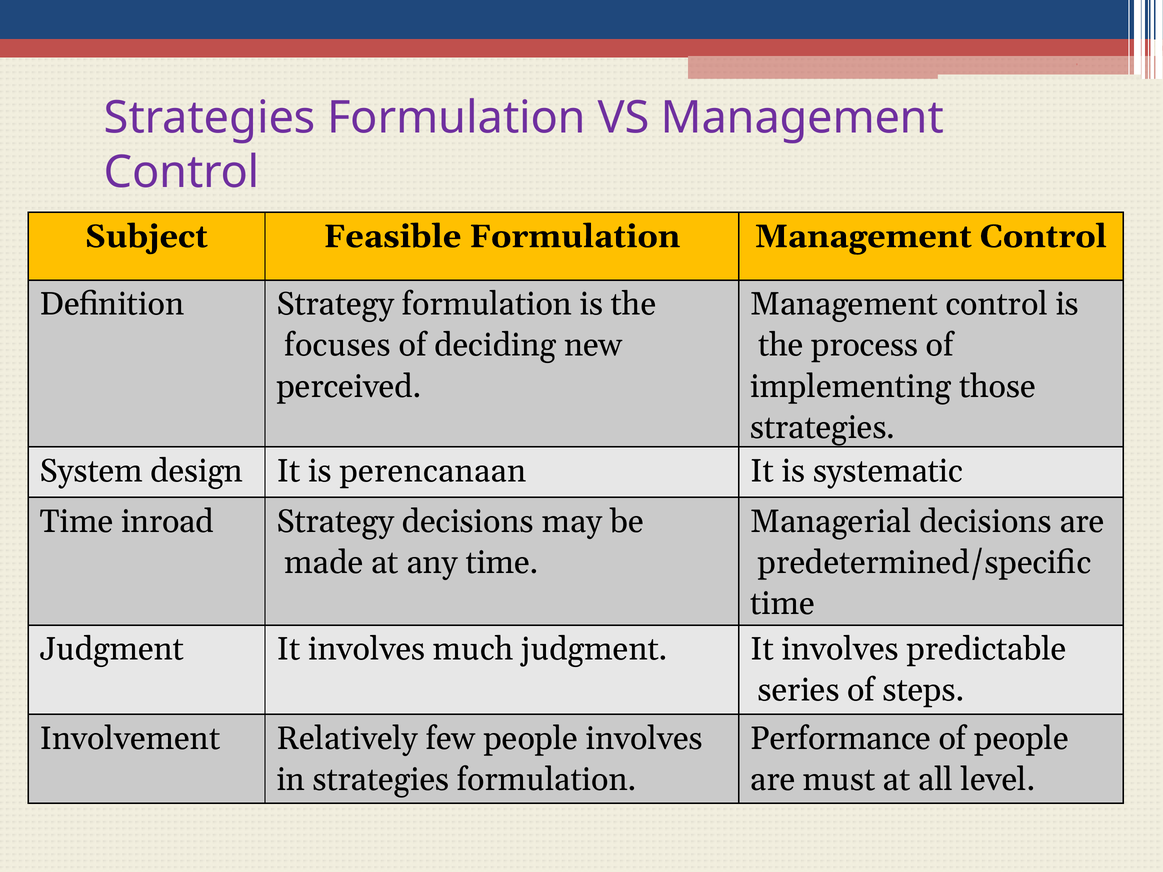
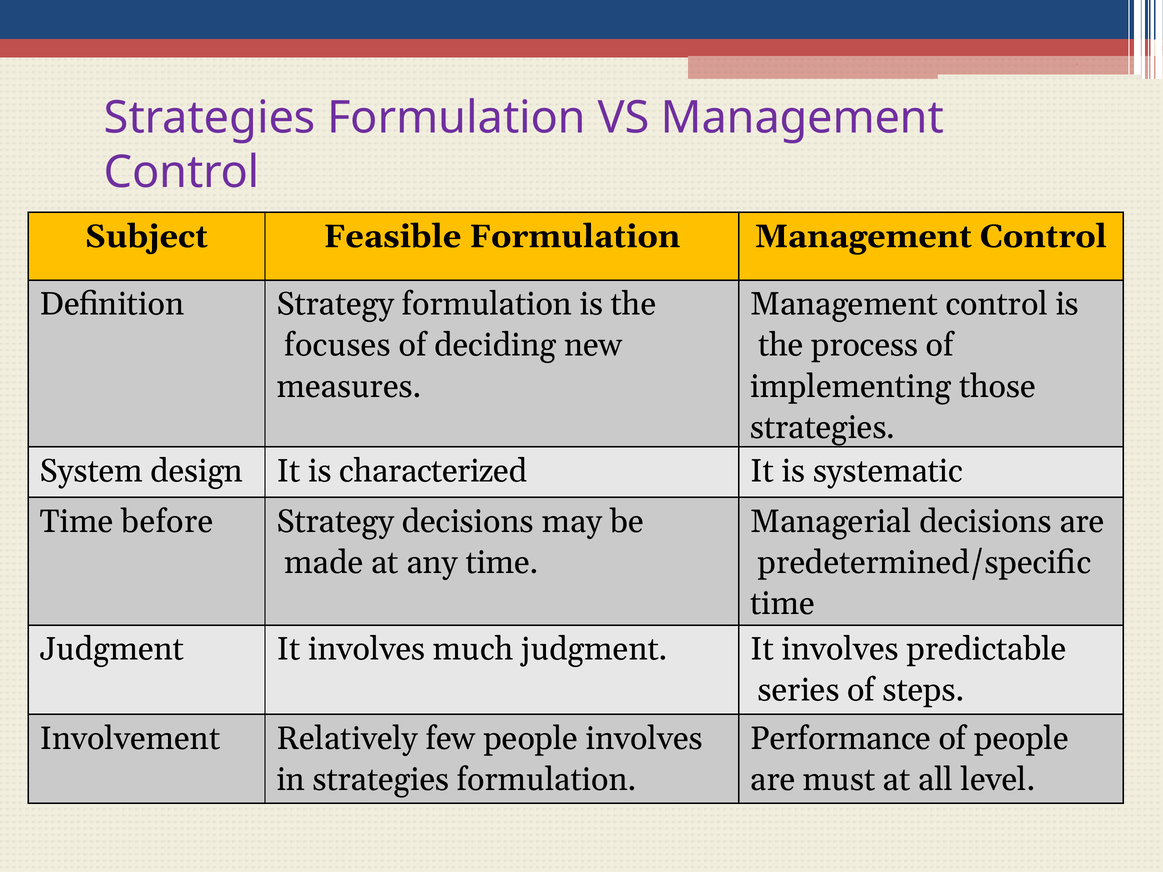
perceived: perceived -> measures
perencanaan: perencanaan -> characterized
inroad: inroad -> before
